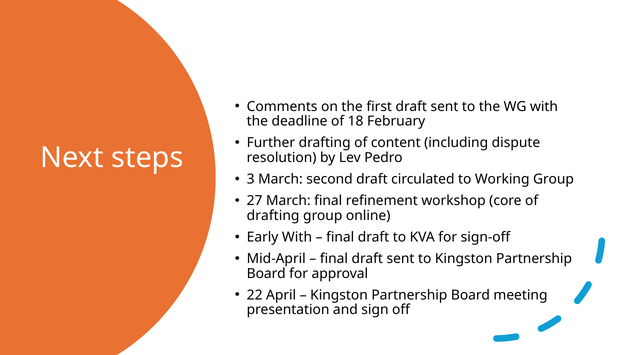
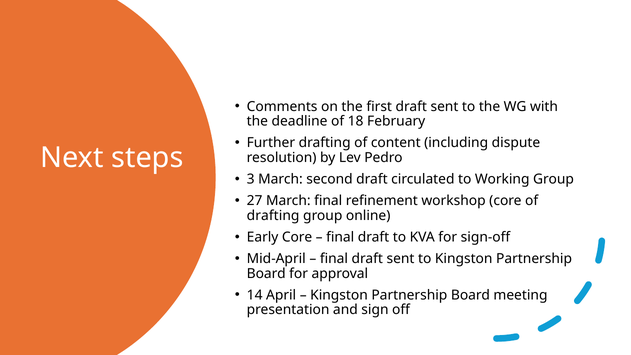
Early With: With -> Core
22: 22 -> 14
